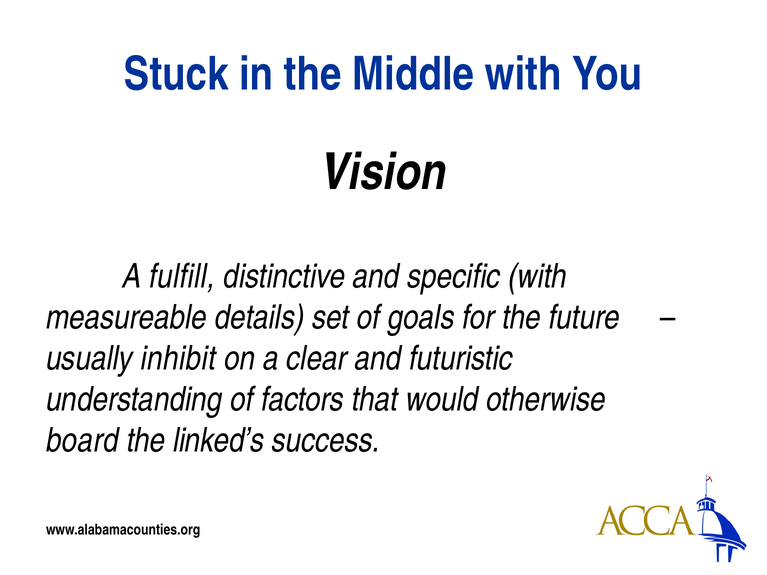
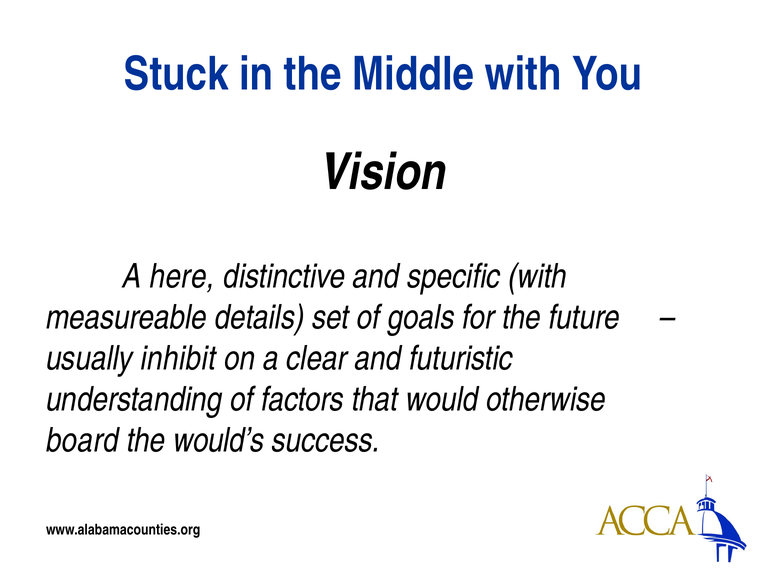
fulfill: fulfill -> here
linked’s: linked’s -> would’s
